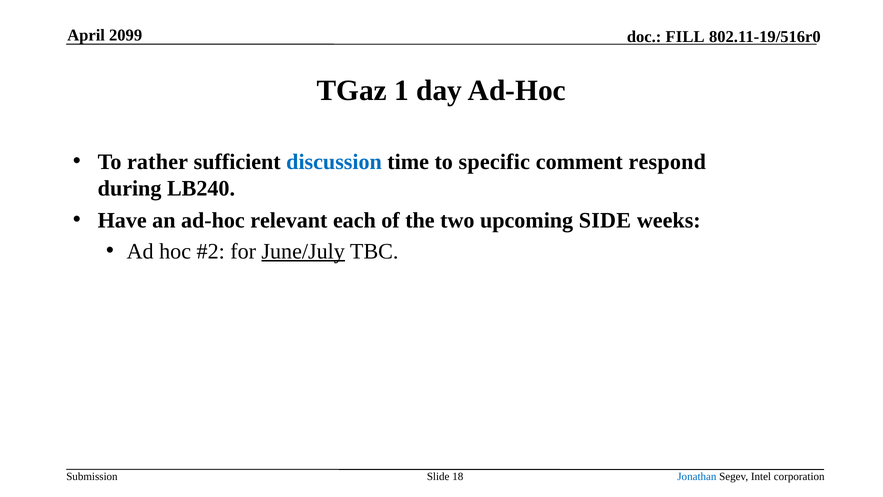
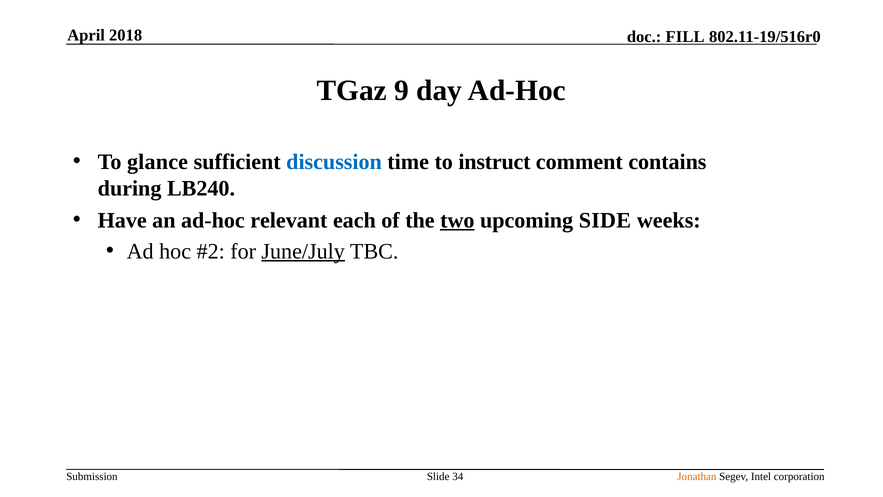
2099: 2099 -> 2018
1: 1 -> 9
rather: rather -> glance
specific: specific -> instruct
respond: respond -> contains
two underline: none -> present
18: 18 -> 34
Jonathan colour: blue -> orange
